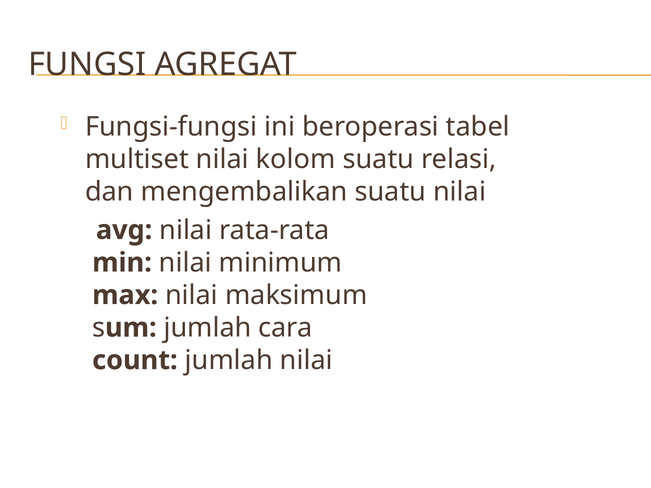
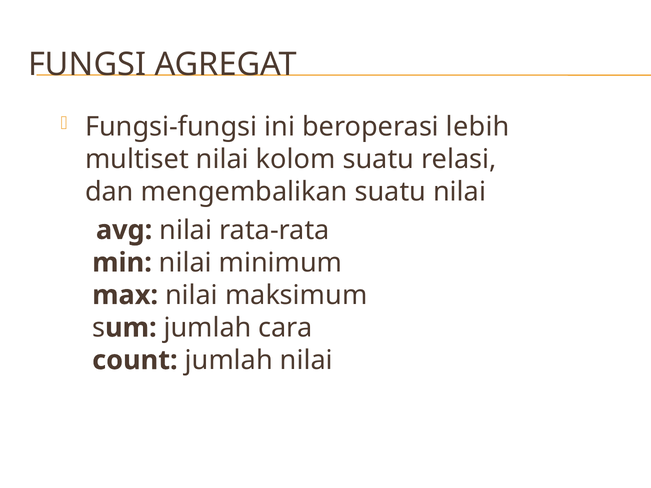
tabel: tabel -> lebih
